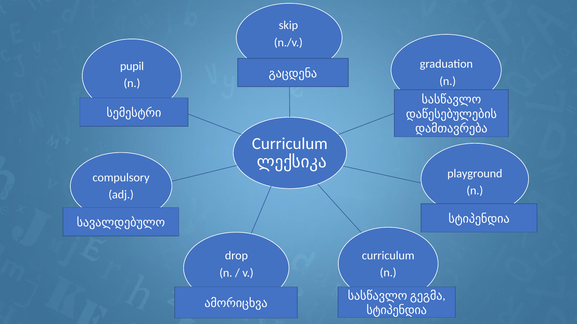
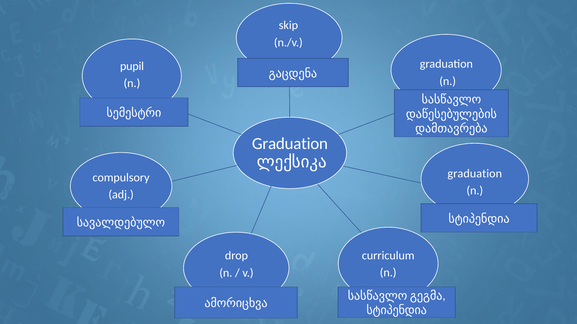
Curriculum at (290, 144): Curriculum -> Graduation
playground at (475, 174): playground -> graduation
